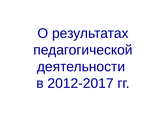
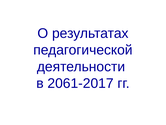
2012-2017: 2012-2017 -> 2061-2017
